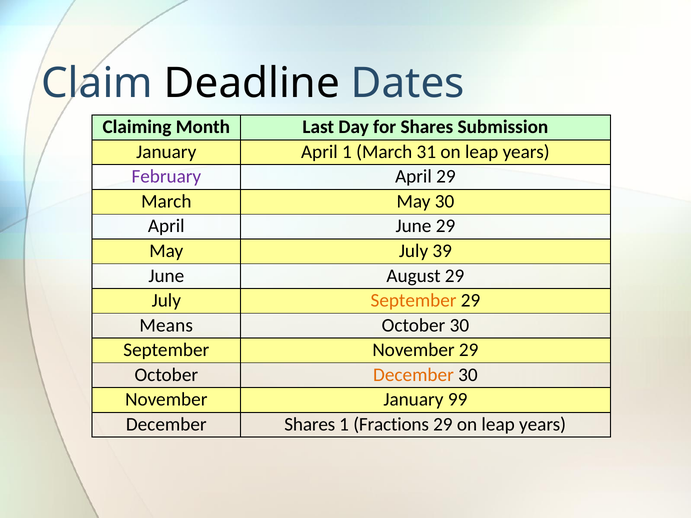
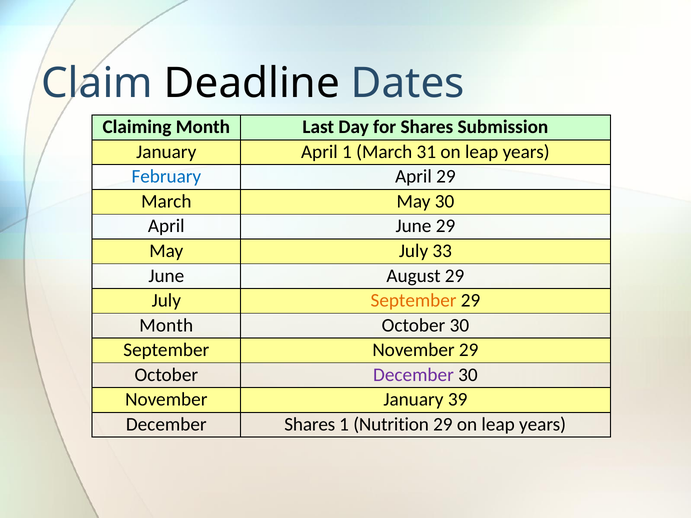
February colour: purple -> blue
39: 39 -> 33
Means at (166, 325): Means -> Month
December at (413, 375) colour: orange -> purple
99: 99 -> 39
Fractions: Fractions -> Nutrition
